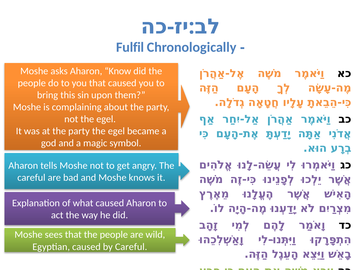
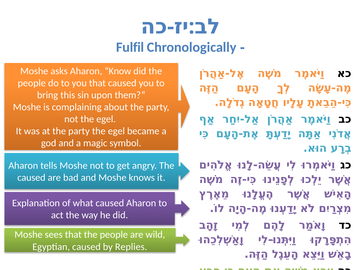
careful at (31, 178): careful -> caused
by Careful: Careful -> Replies
